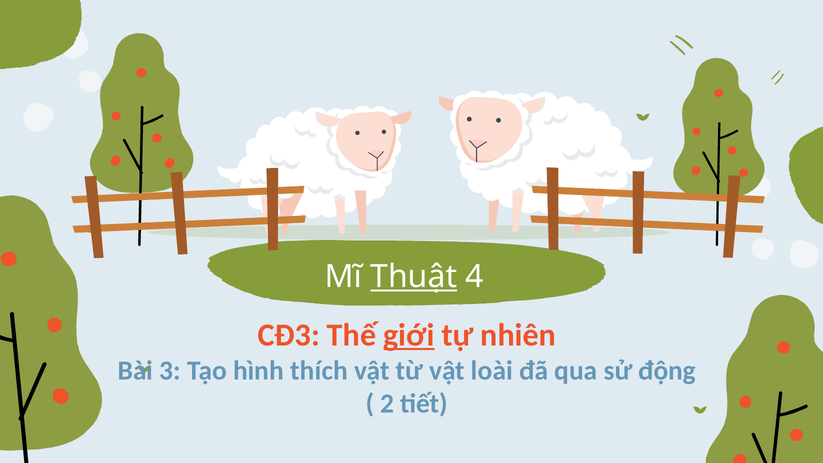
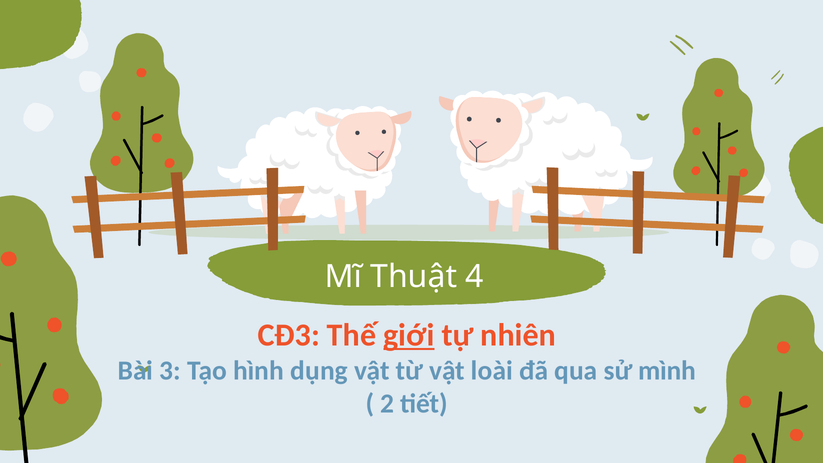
Thuật underline: present -> none
thích: thích -> dụng
động: động -> mình
